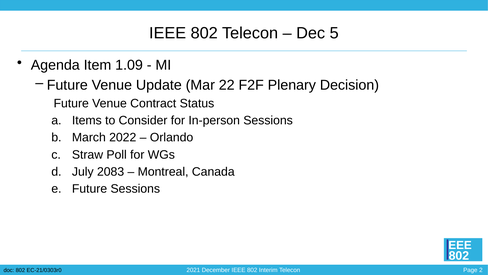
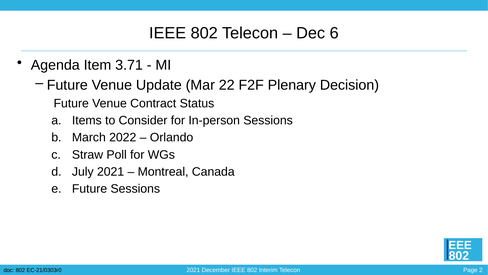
5: 5 -> 6
1.09: 1.09 -> 3.71
July 2083: 2083 -> 2021
